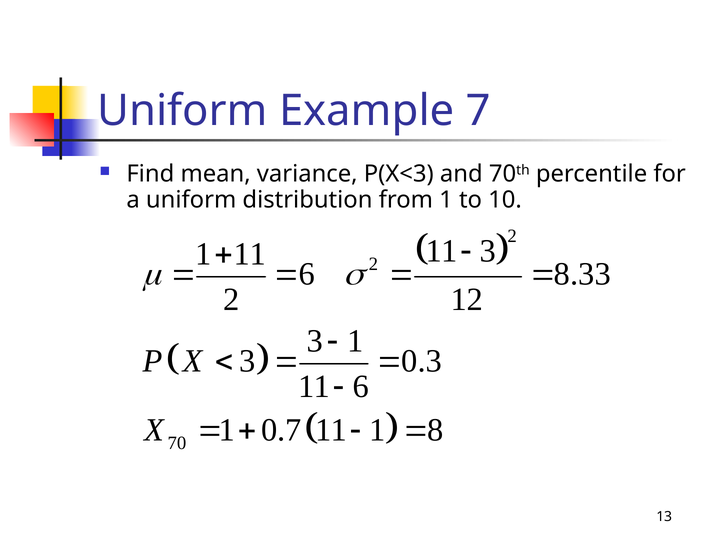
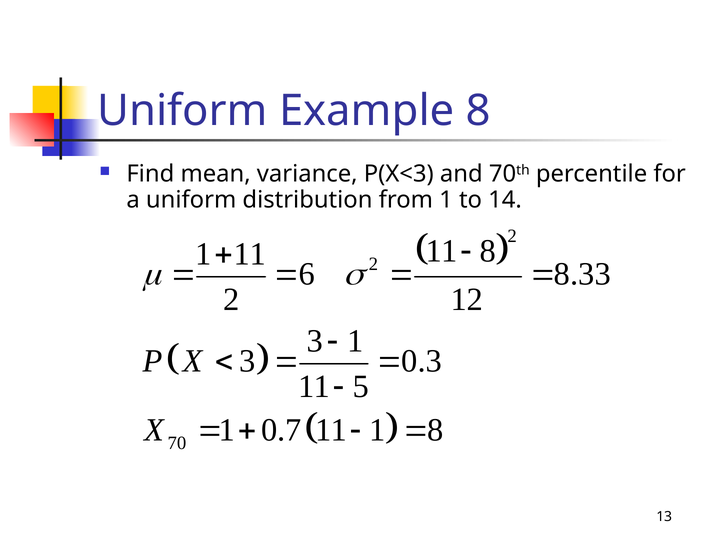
Example 7: 7 -> 8
10: 10 -> 14
11 3: 3 -> 8
6 at (361, 387): 6 -> 5
